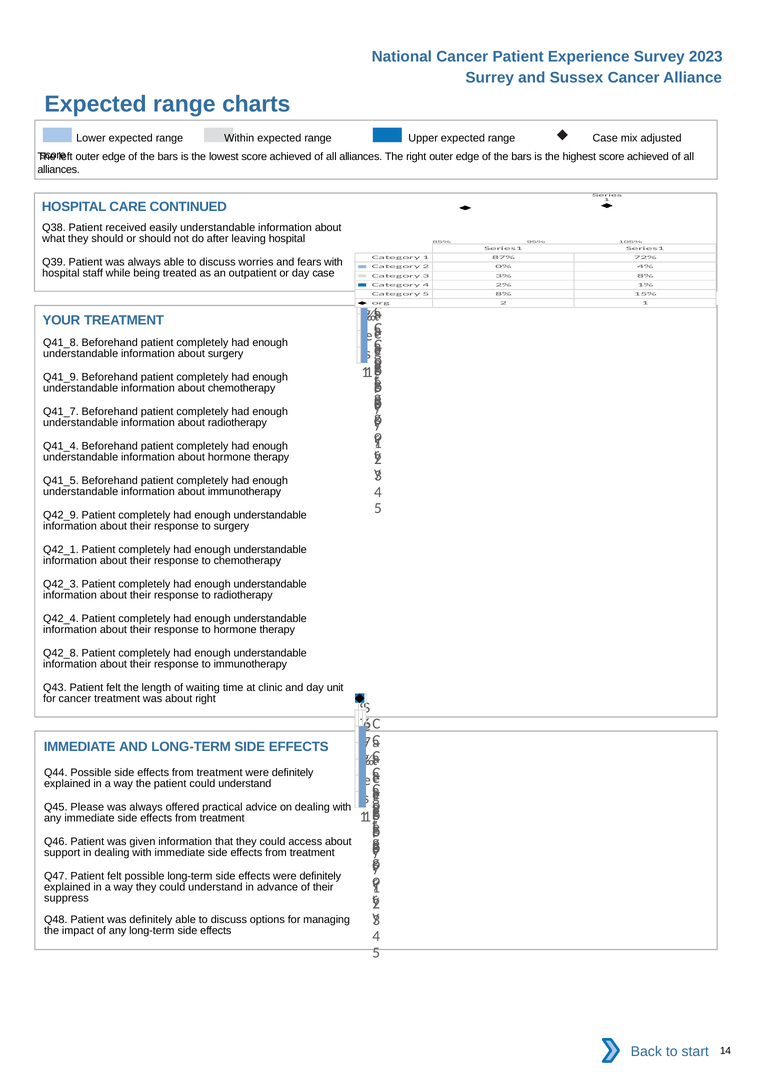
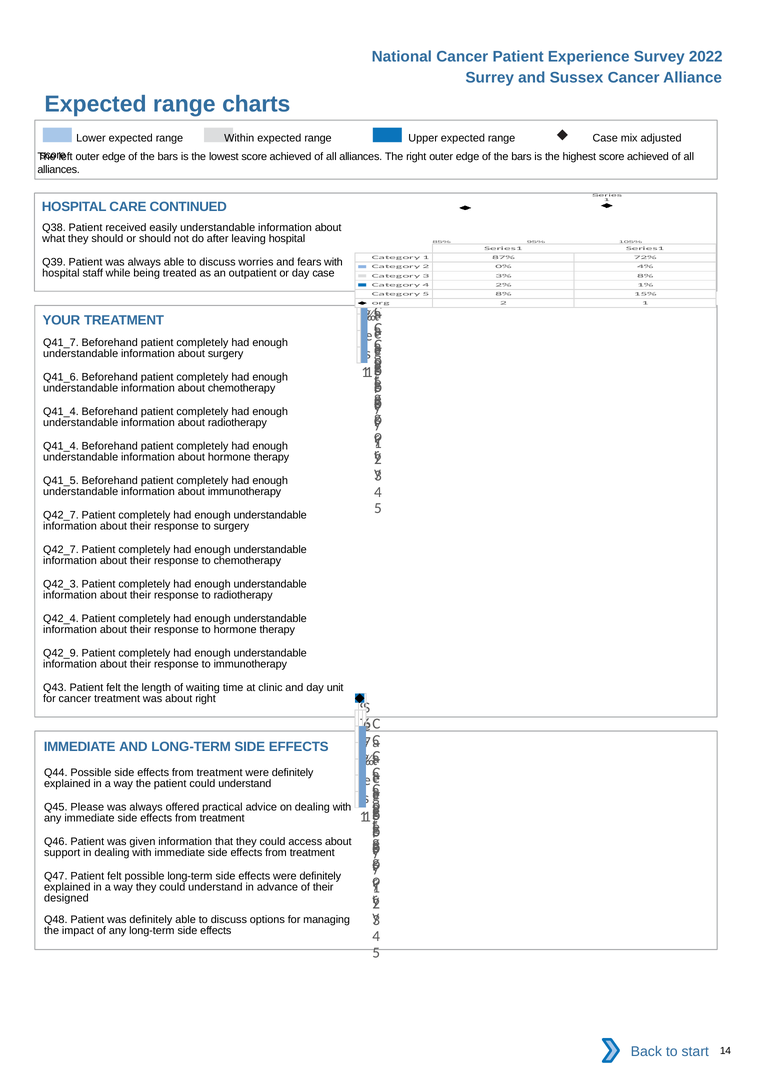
2023: 2023 -> 2022
Q41_8: Q41_8 -> Q41_7
Q41_9: Q41_9 -> Q41_6
Q41_7 at (61, 411): Q41_7 -> Q41_4
Q42_9 at (61, 515): Q42_9 -> Q42_7
Q42_1 at (61, 549): Q42_1 -> Q42_7
Q42_8: Q42_8 -> Q42_9
suppress: suppress -> designed
